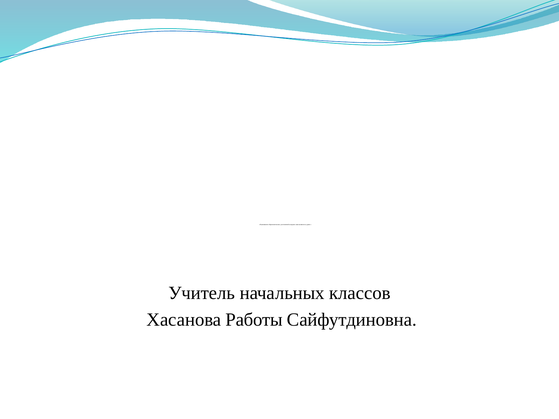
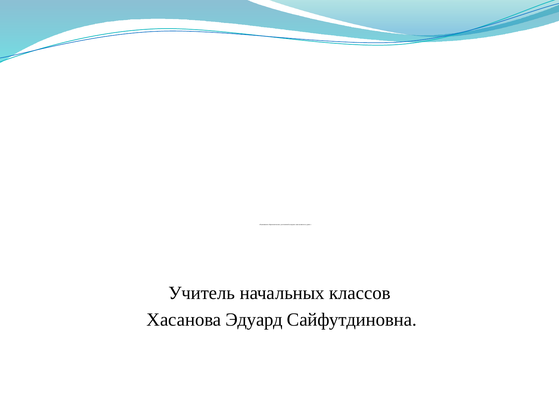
Работы: Работы -> Эдуард
